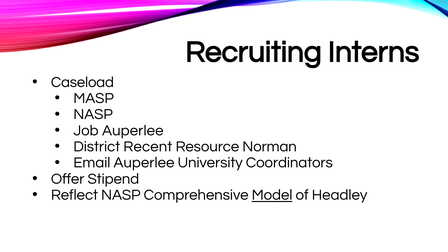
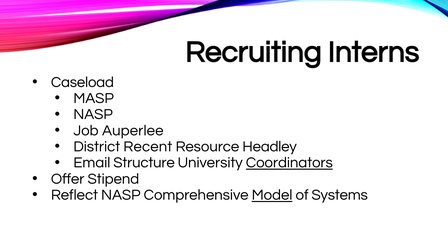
Norman: Norman -> Headley
Email Auperlee: Auperlee -> Structure
Coordinators underline: none -> present
Headley: Headley -> Systems
